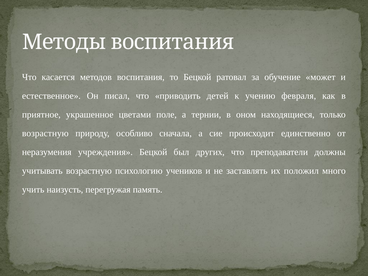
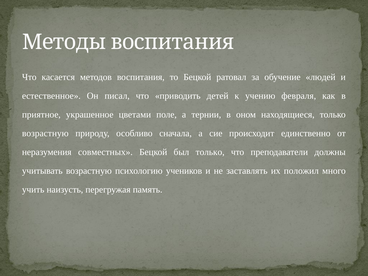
может: может -> людей
учреждения: учреждения -> совместных
был других: других -> только
